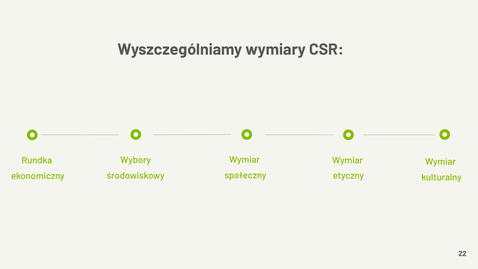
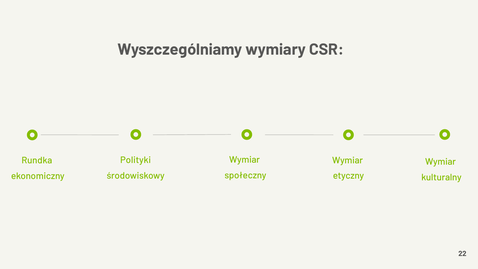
Wybory: Wybory -> Polityki
